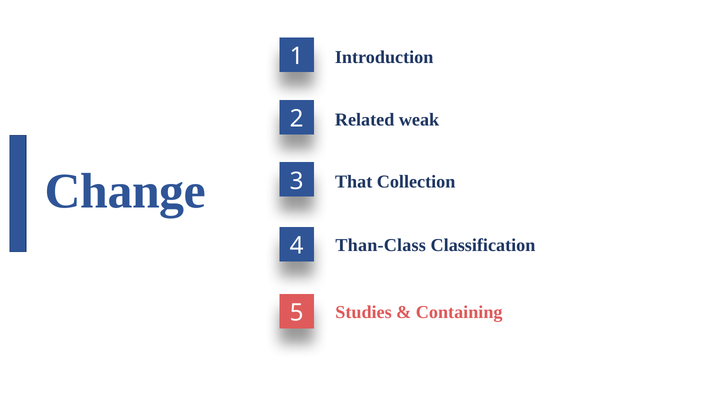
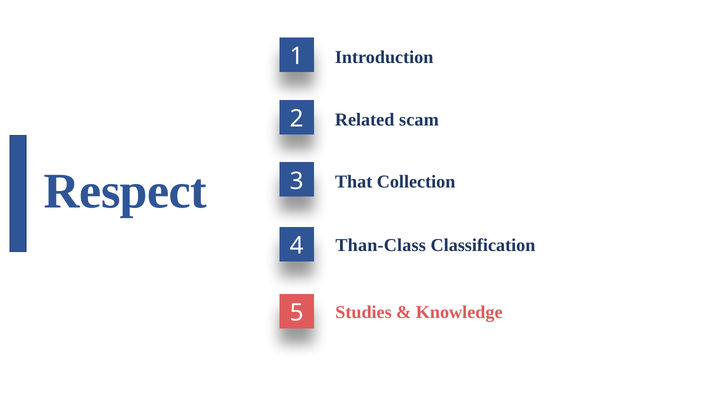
weak: weak -> scam
Change: Change -> Respect
Containing: Containing -> Knowledge
